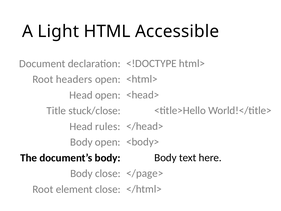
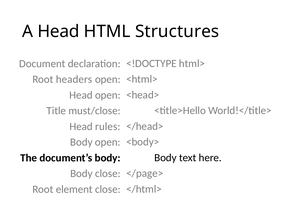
A Light: Light -> Head
Accessible: Accessible -> Structures
stuck/close: stuck/close -> must/close
